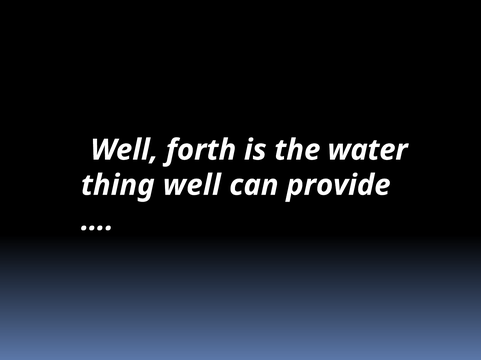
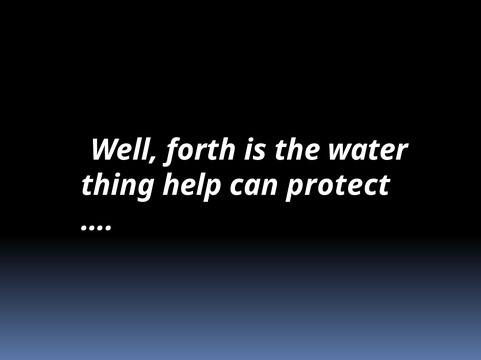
thing well: well -> help
provide: provide -> protect
